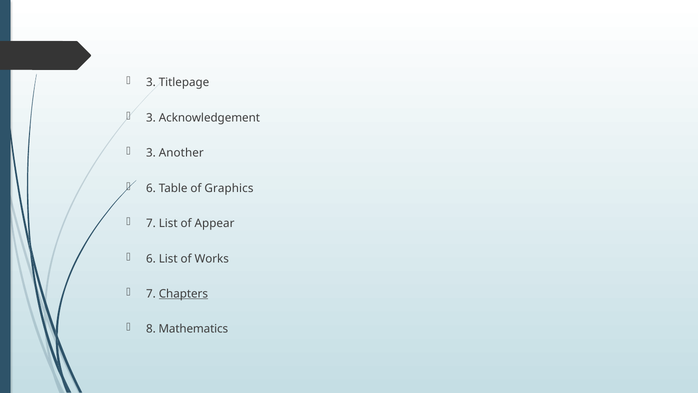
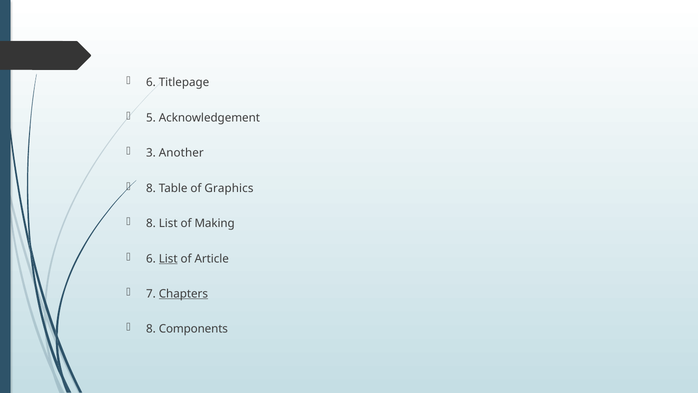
3 at (151, 83): 3 -> 6
3 at (151, 118): 3 -> 5
6 at (151, 188): 6 -> 8
7 at (151, 223): 7 -> 8
Appear: Appear -> Making
List at (168, 258) underline: none -> present
Works: Works -> Article
Mathematics: Mathematics -> Components
